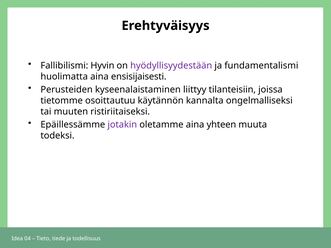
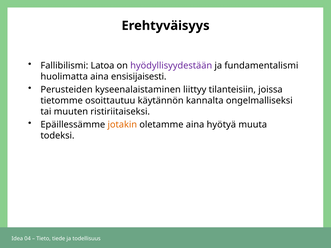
Hyvin: Hyvin -> Latoa
jotakin colour: purple -> orange
yhteen: yhteen -> hyötyä
